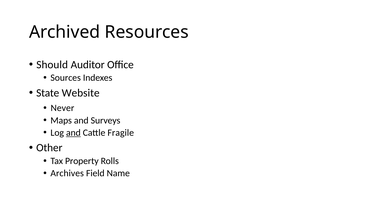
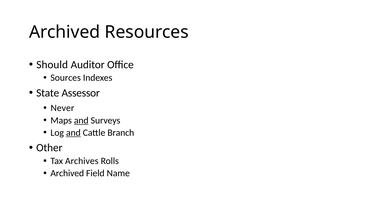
Website: Website -> Assessor
and at (81, 120) underline: none -> present
Fragile: Fragile -> Branch
Property: Property -> Archives
Archives at (67, 173): Archives -> Archived
